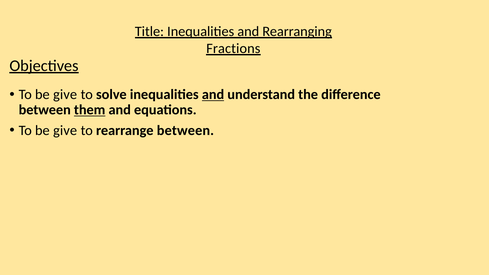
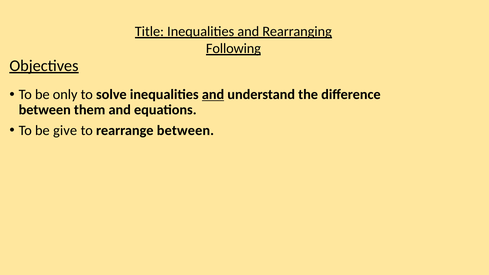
Fractions: Fractions -> Following
give at (65, 95): give -> only
them underline: present -> none
